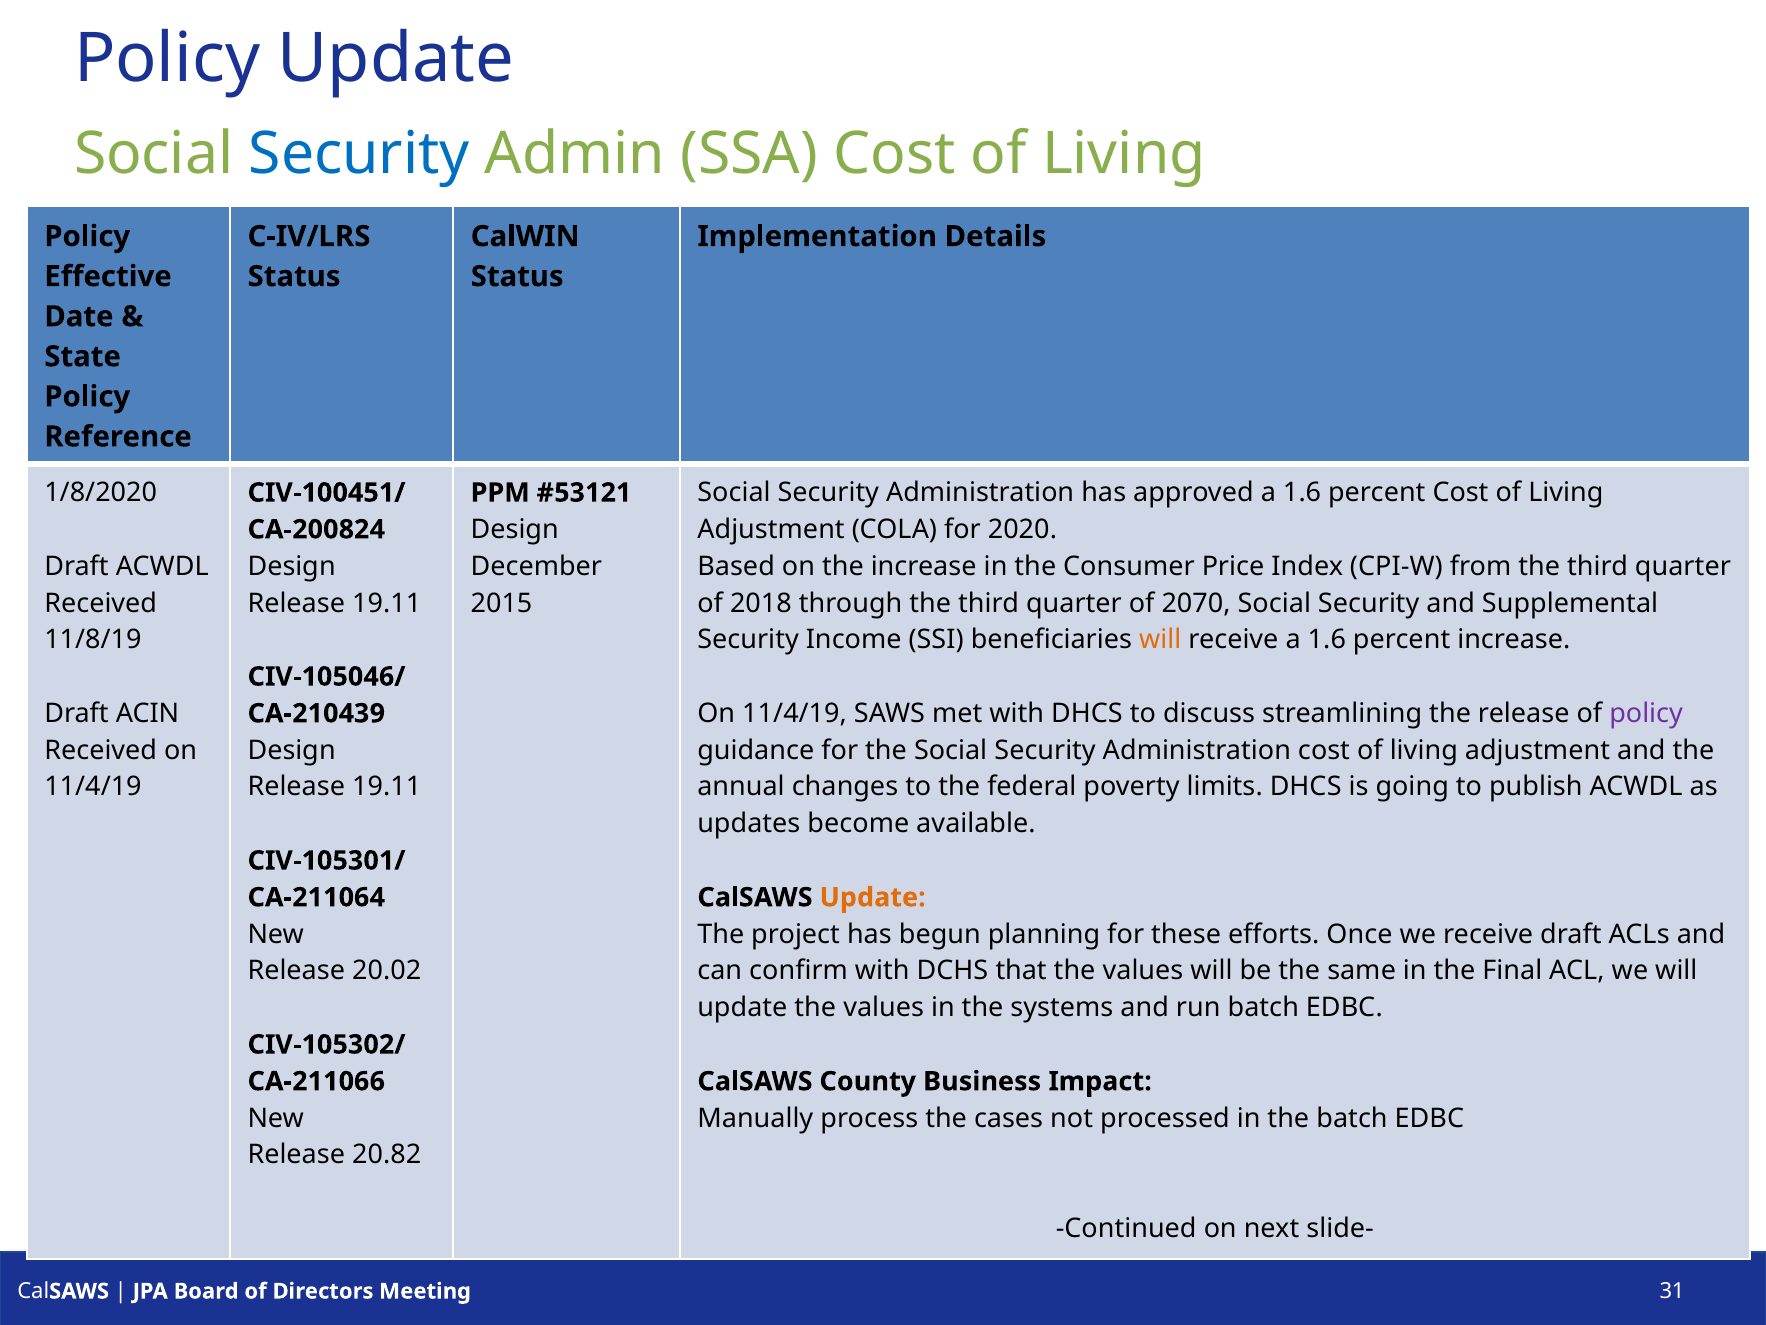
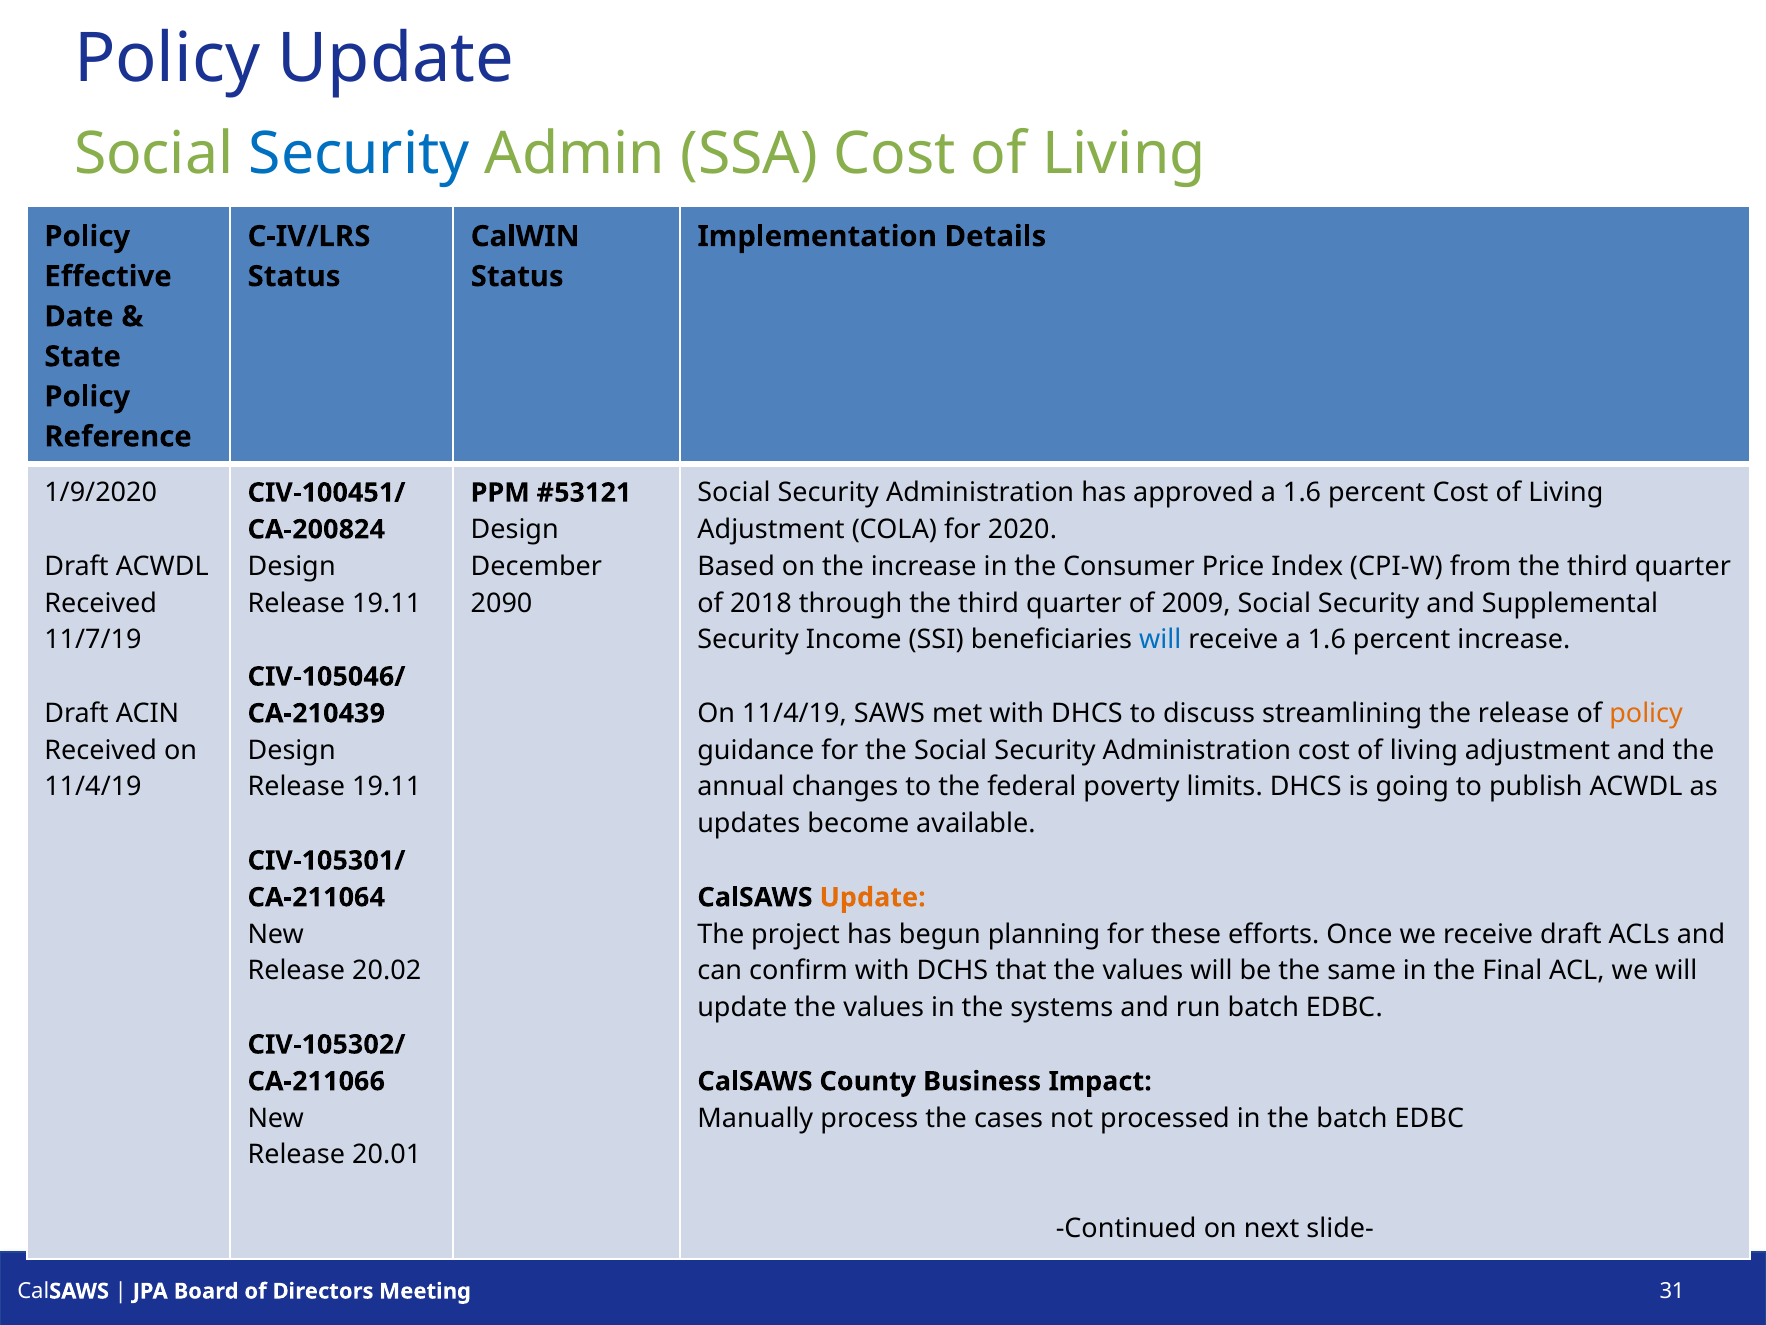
1/8/2020: 1/8/2020 -> 1/9/2020
2015: 2015 -> 2090
2070: 2070 -> 2009
11/8/19: 11/8/19 -> 11/7/19
will at (1160, 640) colour: orange -> blue
policy at (1646, 713) colour: purple -> orange
20.82: 20.82 -> 20.01
